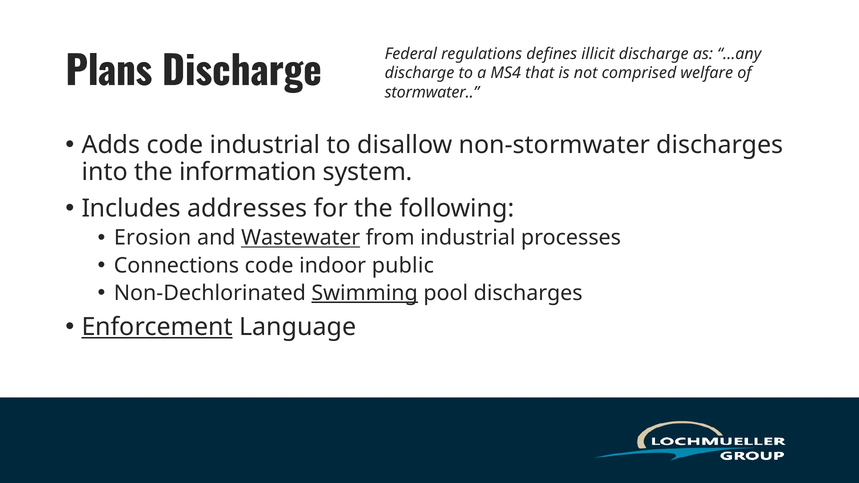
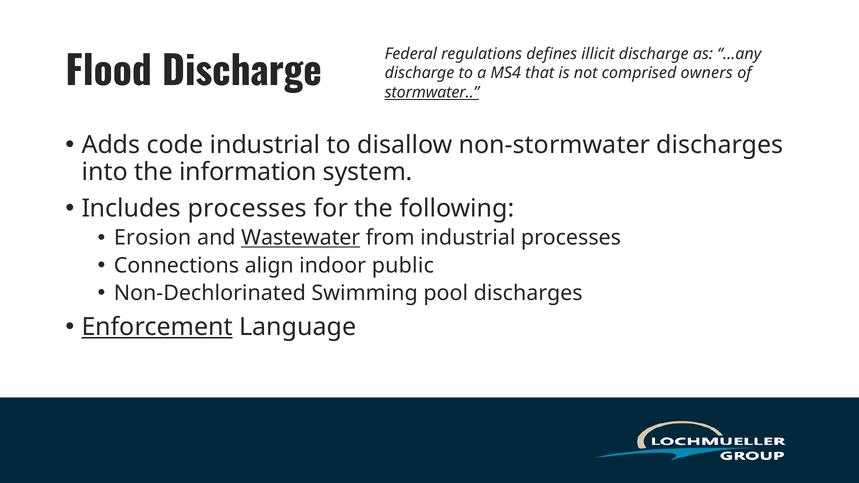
Plans: Plans -> Flood
welfare: welfare -> owners
stormwater underline: none -> present
Includes addresses: addresses -> processes
Connections code: code -> align
Swimming underline: present -> none
